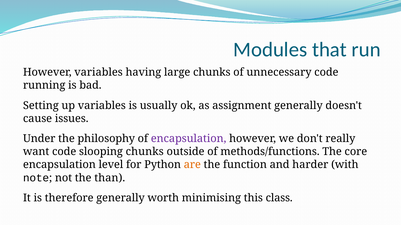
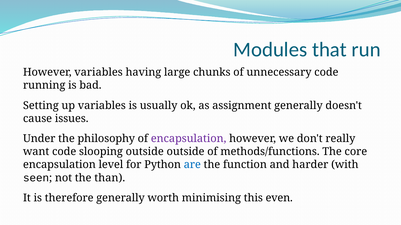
slooping chunks: chunks -> outside
are colour: orange -> blue
note: note -> seen
class: class -> even
